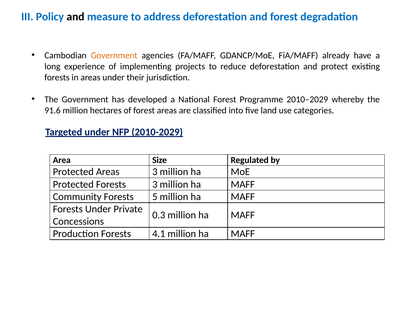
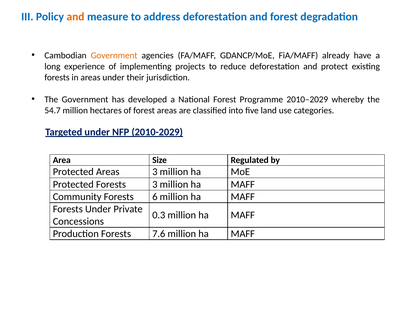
and at (75, 17) colour: black -> orange
91.6: 91.6 -> 54.7
5: 5 -> 6
4.1: 4.1 -> 7.6
